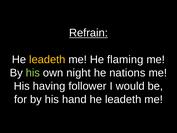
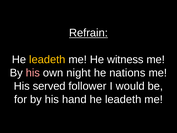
flaming: flaming -> witness
his at (33, 73) colour: light green -> pink
having: having -> served
